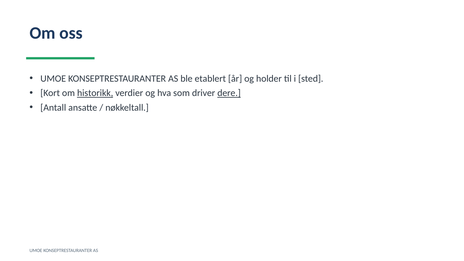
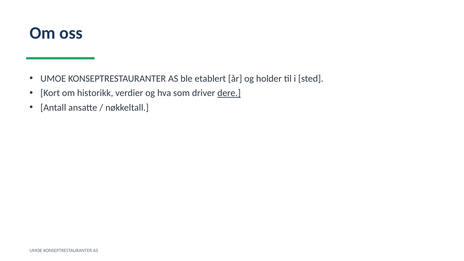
historikk underline: present -> none
